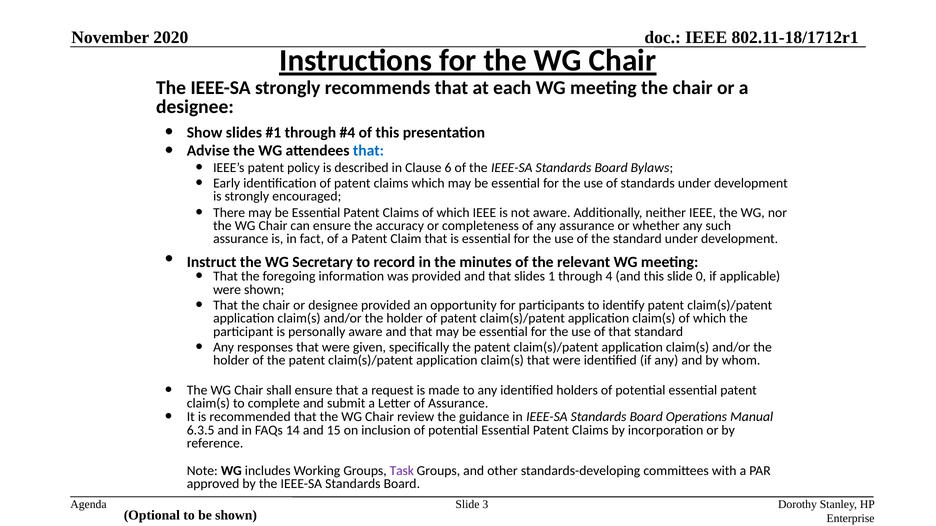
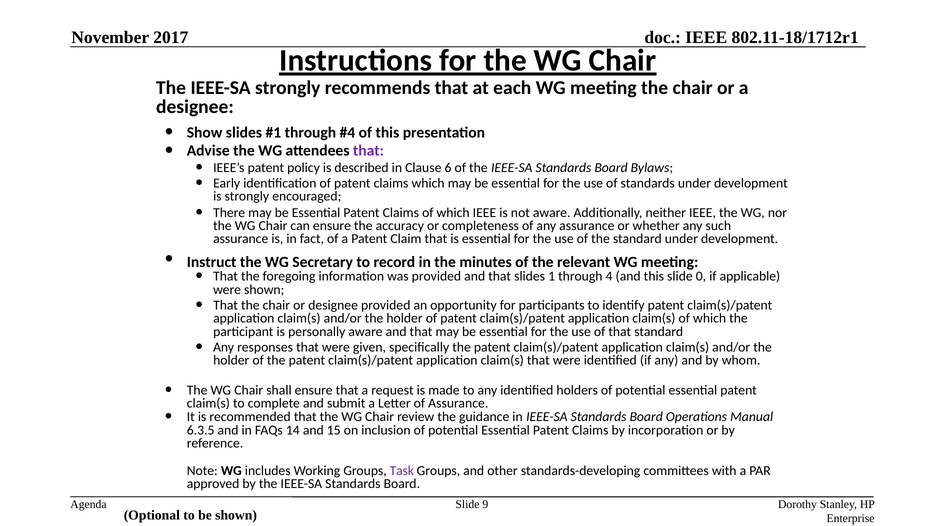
2020: 2020 -> 2017
that at (368, 151) colour: blue -> purple
3: 3 -> 9
